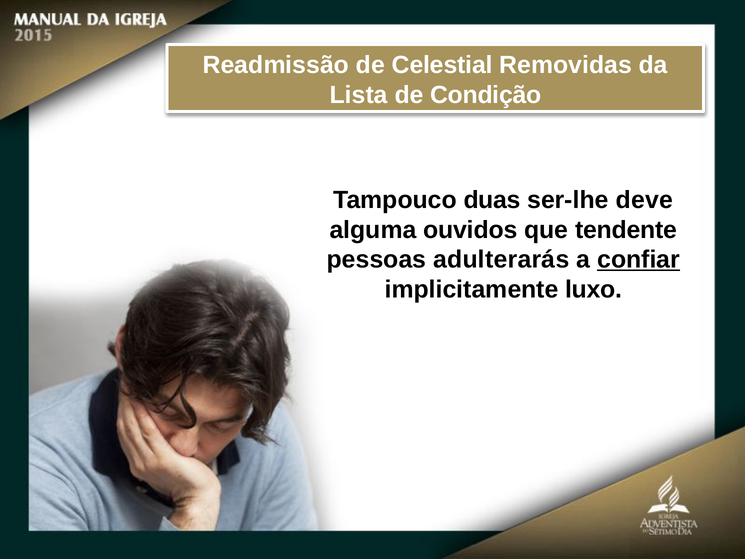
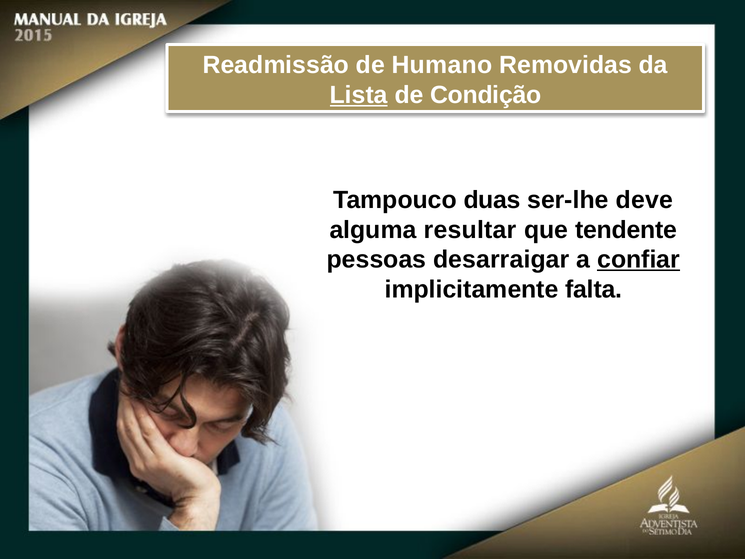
Celestial: Celestial -> Humano
Lista underline: none -> present
ouvidos: ouvidos -> resultar
adulterarás: adulterarás -> desarraigar
luxo: luxo -> falta
